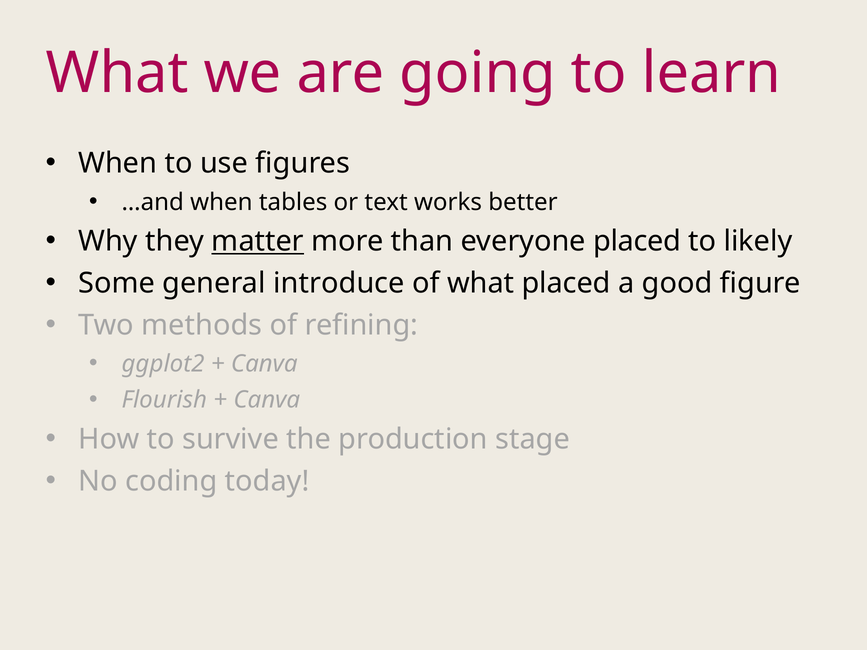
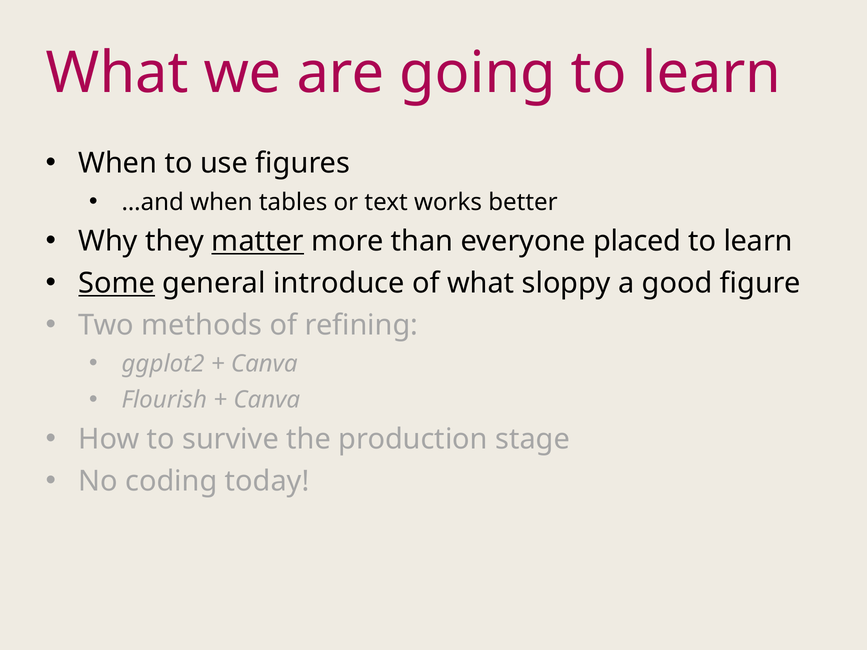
likely at (758, 242): likely -> learn
Some underline: none -> present
what placed: placed -> sloppy
